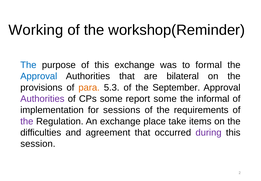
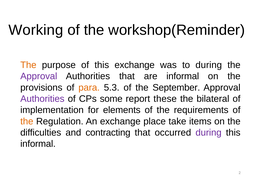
The at (28, 65) colour: blue -> orange
to formal: formal -> during
Approval at (39, 76) colour: blue -> purple
are bilateral: bilateral -> informal
report some: some -> these
informal: informal -> bilateral
sessions: sessions -> elements
the at (27, 121) colour: purple -> orange
agreement: agreement -> contracting
session at (38, 144): session -> informal
